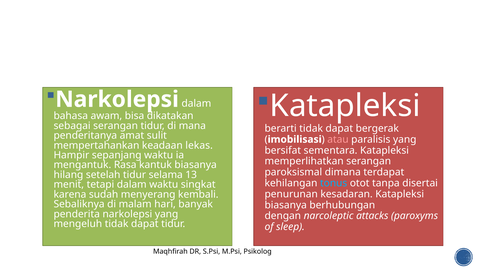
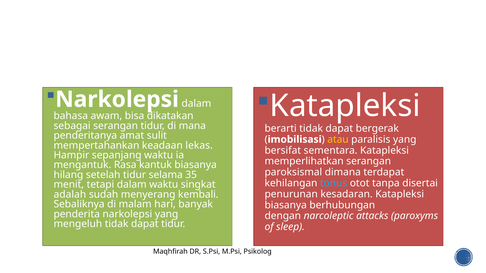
atau colour: pink -> yellow
13: 13 -> 35
karena: karena -> adalah
